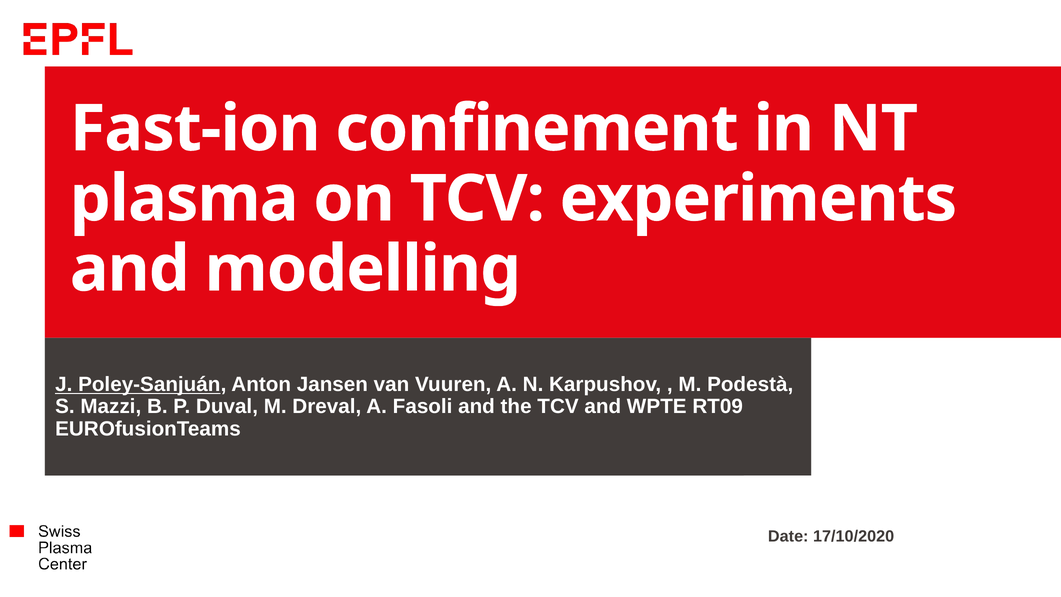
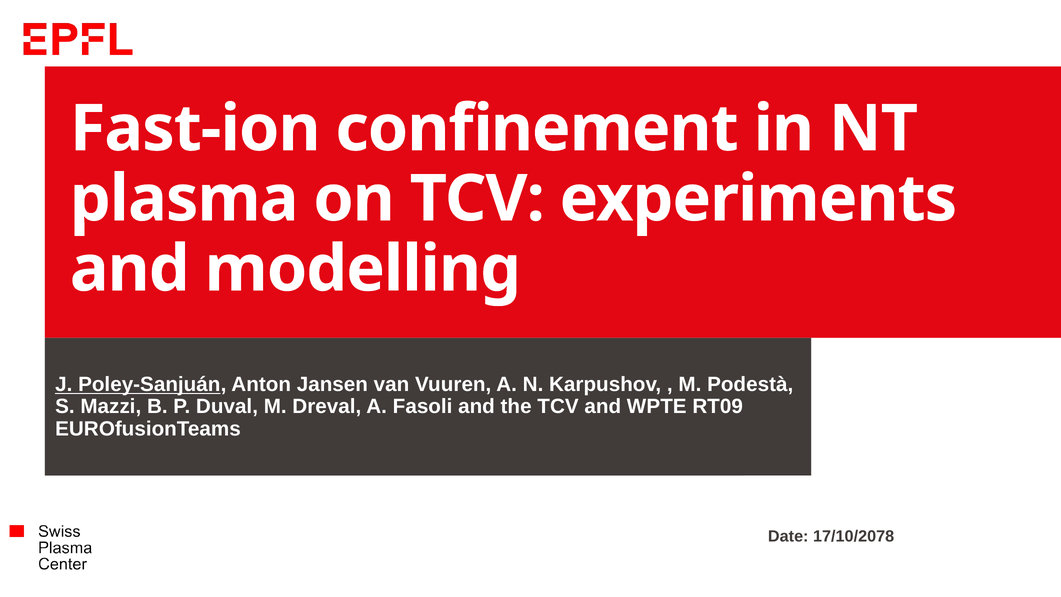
17/10/2020: 17/10/2020 -> 17/10/2078
